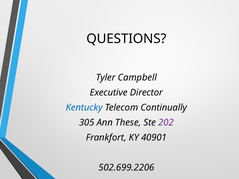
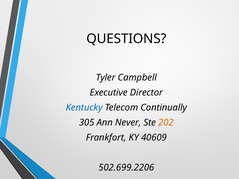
These: These -> Never
202 colour: purple -> orange
40901: 40901 -> 40609
